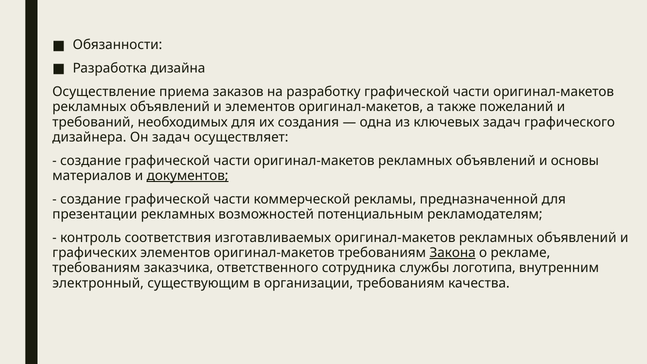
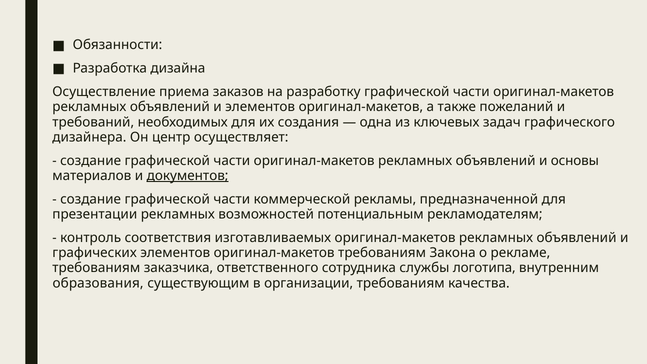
Он задач: задач -> центр
Закона underline: present -> none
электронный: электронный -> образования
